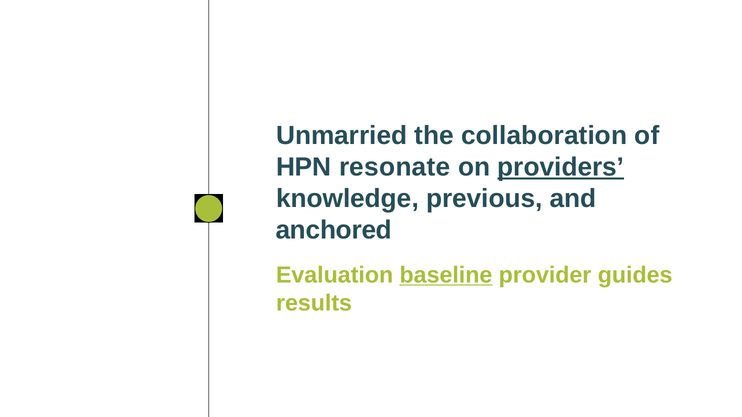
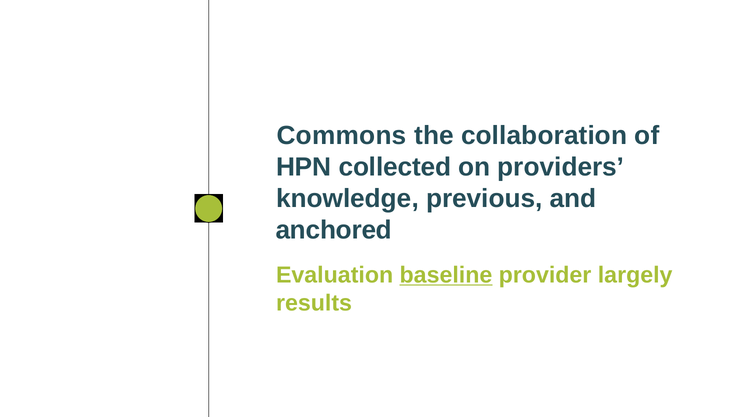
Unmarried: Unmarried -> Commons
resonate: resonate -> collected
providers underline: present -> none
guides: guides -> largely
